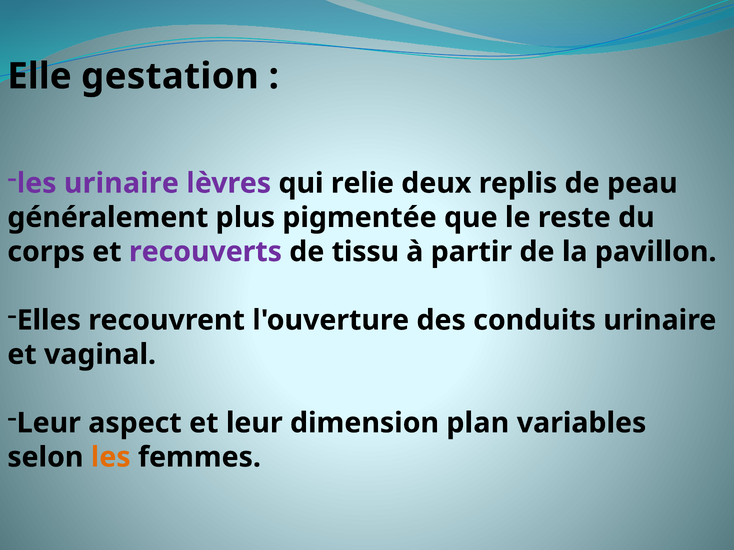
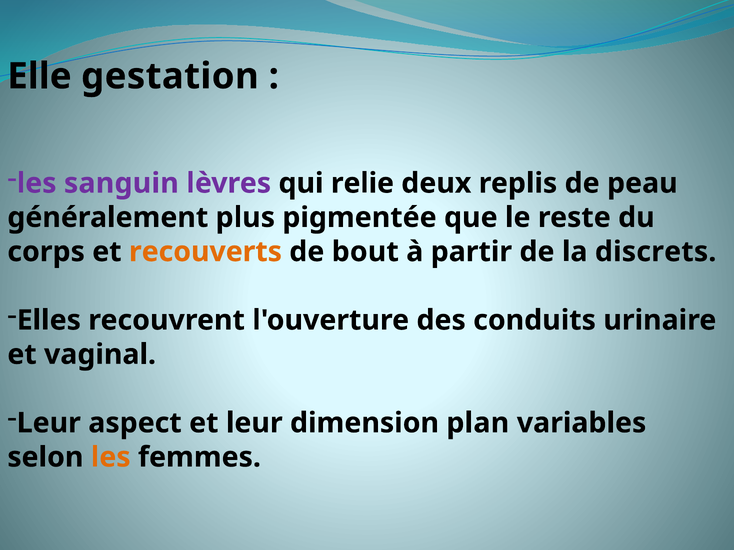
les urinaire: urinaire -> sanguin
recouverts colour: purple -> orange
tissu: tissu -> bout
pavillon: pavillon -> discrets
